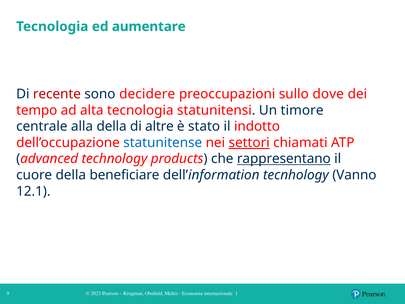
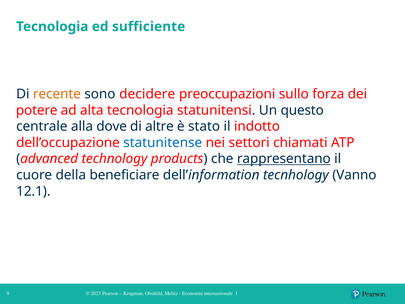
aumentare: aumentare -> sufficiente
recente colour: red -> orange
dove: dove -> forza
tempo: tempo -> potere
timore: timore -> questo
alla della: della -> dove
settori underline: present -> none
